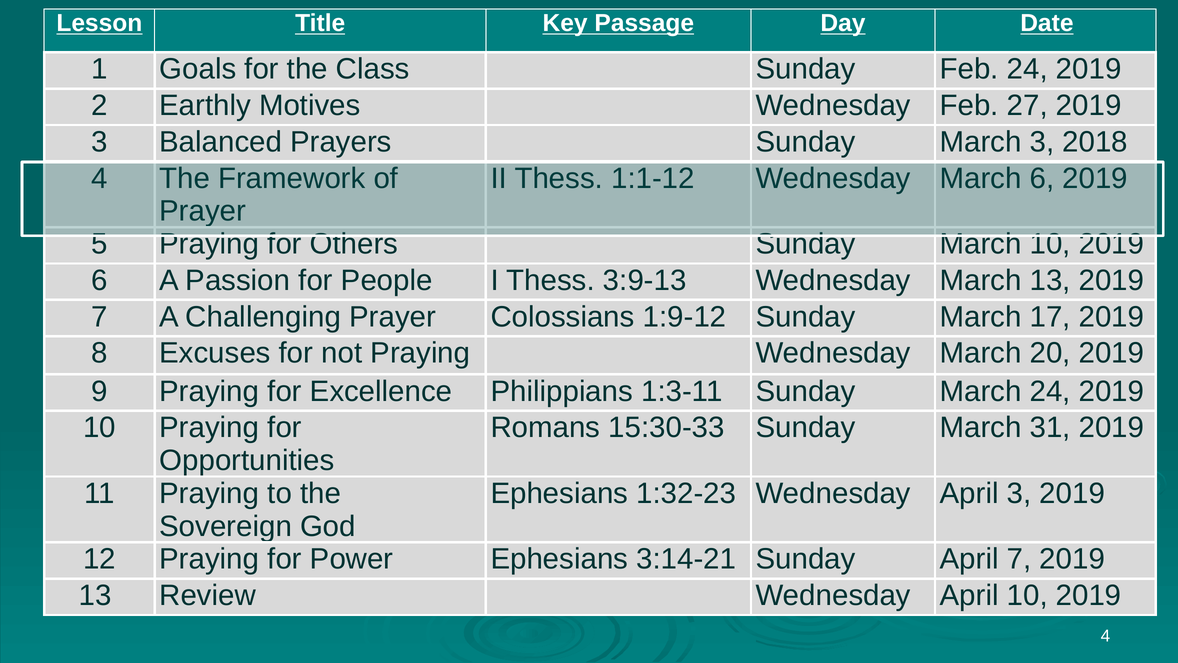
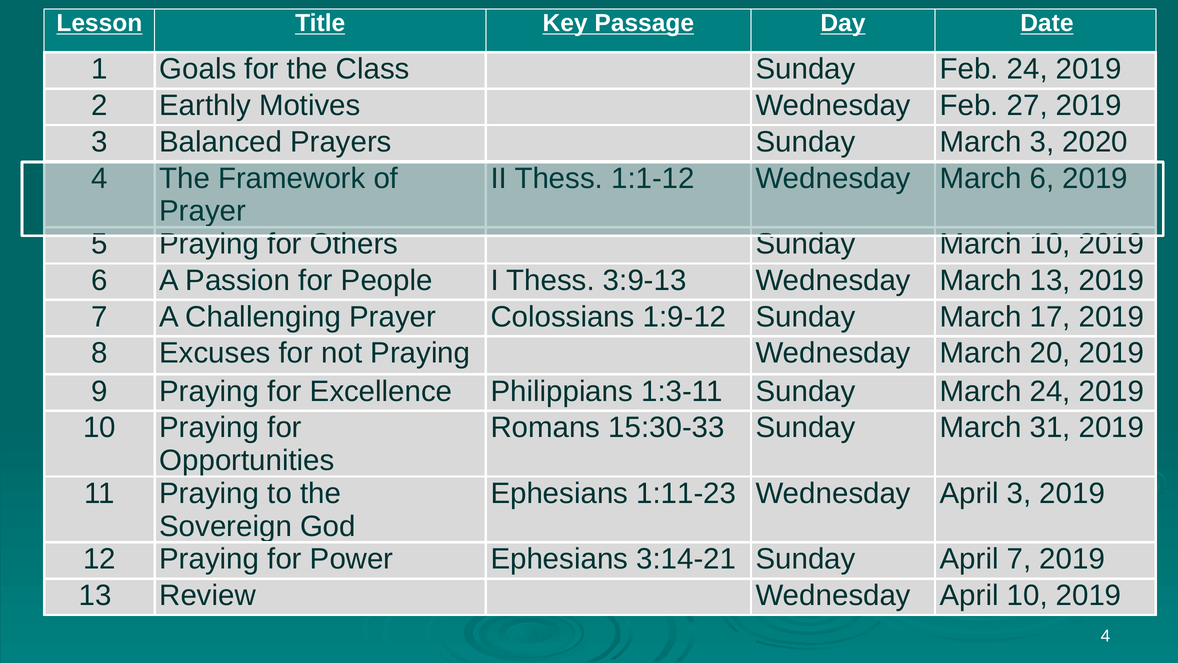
2018: 2018 -> 2020
1:32-23: 1:32-23 -> 1:11-23
